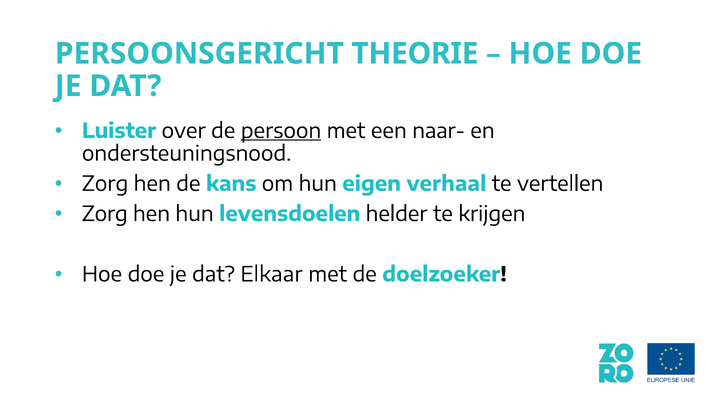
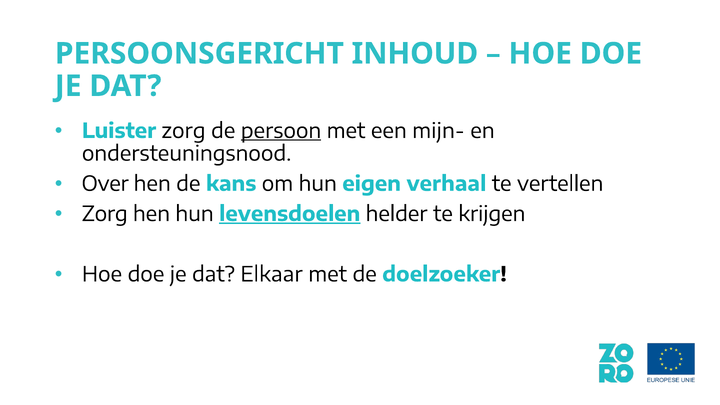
THEORIE: THEORIE -> INHOUD
Luister over: over -> zorg
naar-: naar- -> mijn-
Zorg at (105, 184): Zorg -> Over
levensdoelen underline: none -> present
